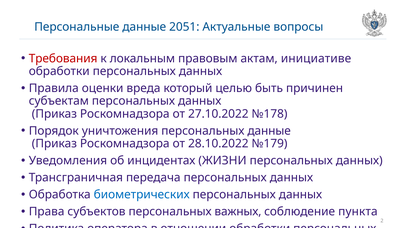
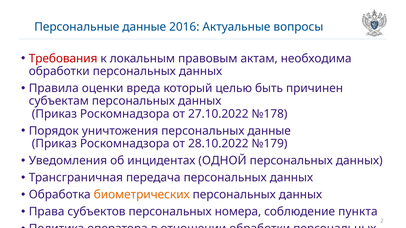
2051: 2051 -> 2016
инициативе: инициативе -> необходима
ЖИЗНИ: ЖИЗНИ -> ОДНОЙ
биометрических colour: blue -> orange
важных: важных -> номера
